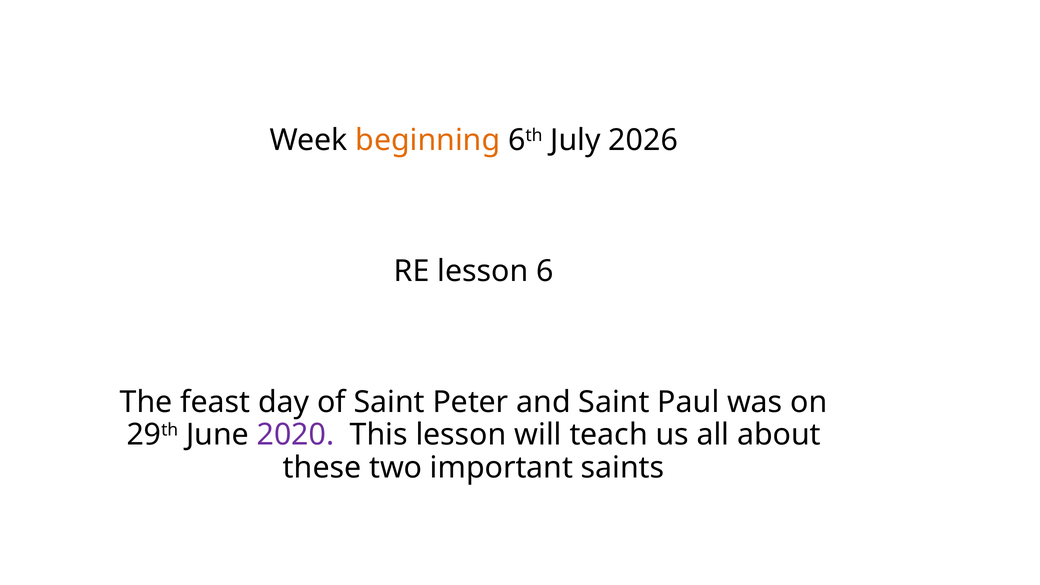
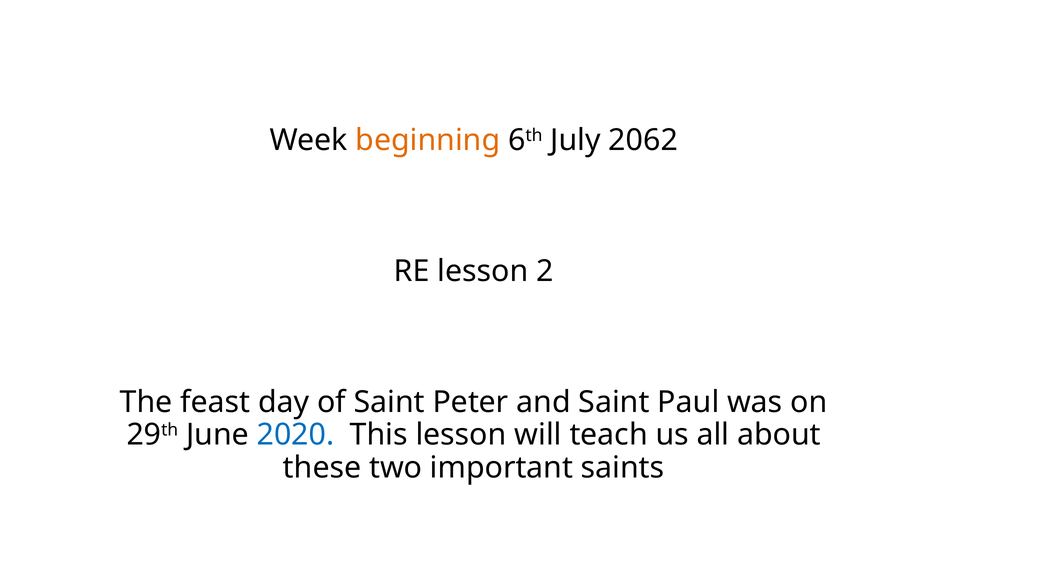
2026: 2026 -> 2062
6: 6 -> 2
2020 colour: purple -> blue
